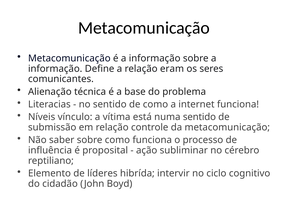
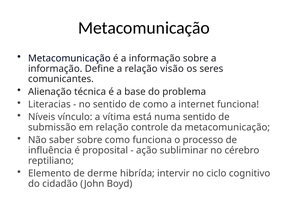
eram: eram -> visão
líderes: líderes -> derme
